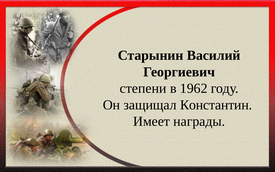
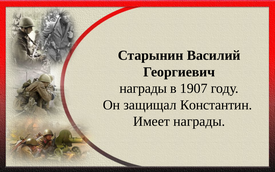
степени at (143, 88): степени -> награды
1962: 1962 -> 1907
